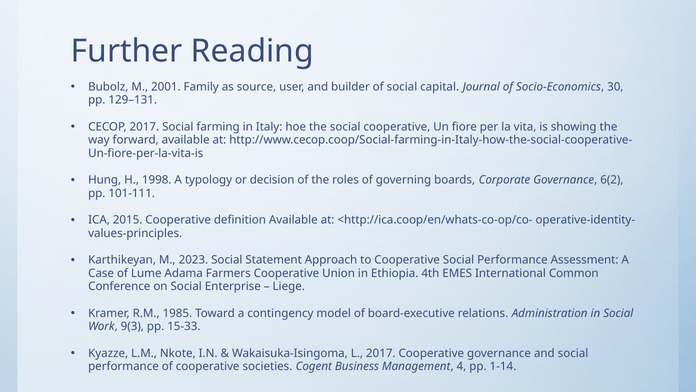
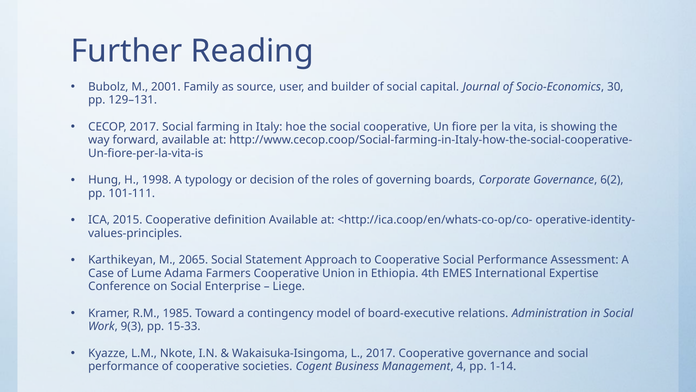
2023: 2023 -> 2065
Common: Common -> Expertise
